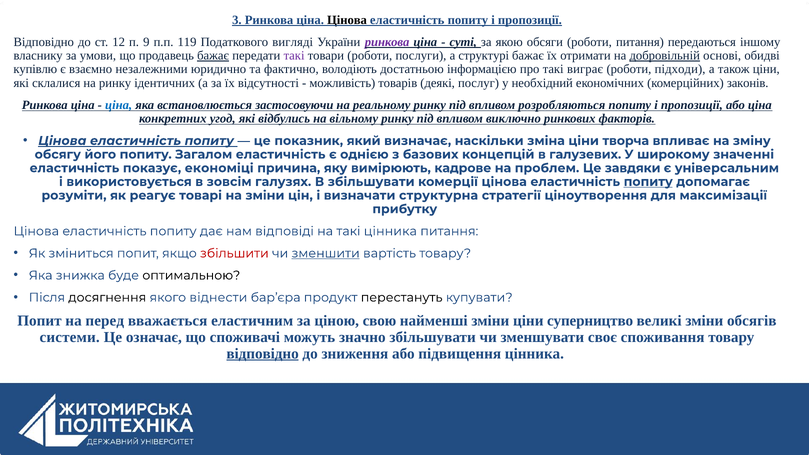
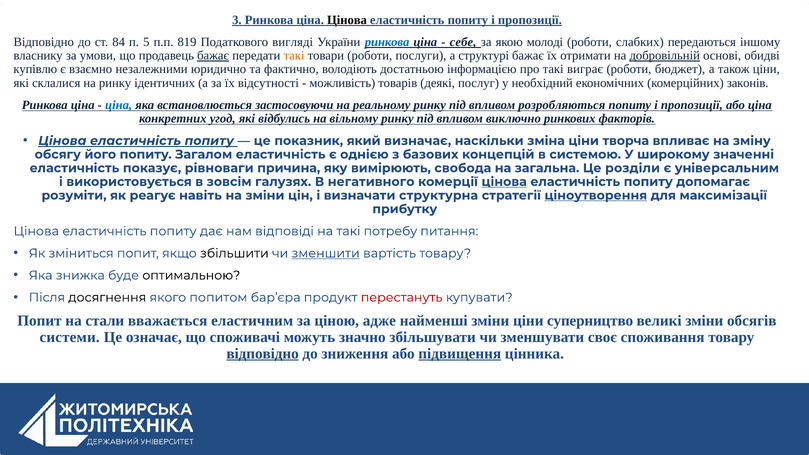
12: 12 -> 84
9: 9 -> 5
119: 119 -> 819
ринкова at (387, 42) colour: purple -> blue
суті: суті -> себе
обсяги: обсяги -> молодi
роботи питання: питання -> слабких
такі at (294, 56) colour: purple -> orange
підходи: підходи -> бюджет
галузевих: галузевих -> системою
економіці: економіці -> рівноваги
кадрове: кадрове -> свобода
проблем: проблем -> загальна
завдяки: завдяки -> розділи
В збільшувати: збільшувати -> негативного
цінова at (504, 182) underline: none -> present
попиту at (648, 182) underline: present -> none
товарі: товарі -> навіть
ціноутворення underline: none -> present
такі цінника: цінника -> потребу
збільшити colour: red -> black
віднести: віднести -> попитом
перестануть colour: black -> red
перед: перед -> стали
свою: свою -> адже
підвищення underline: none -> present
